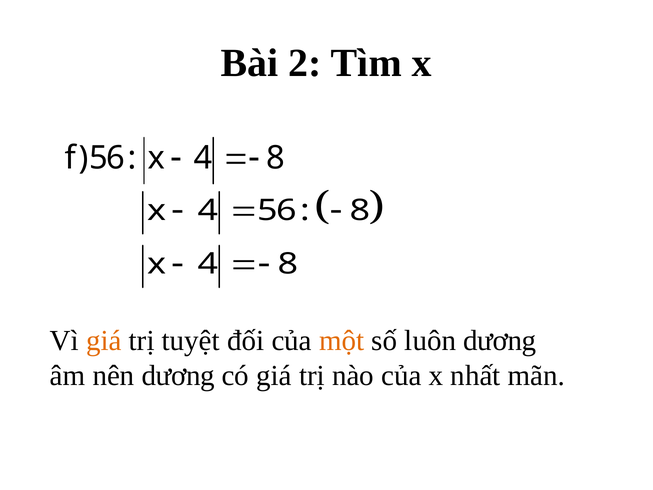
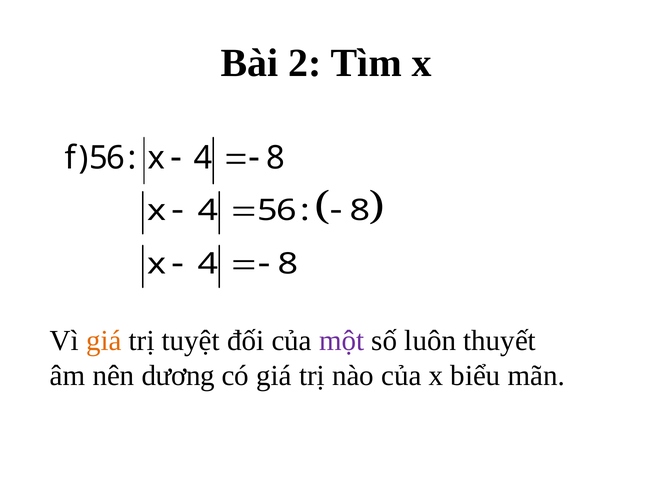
một colour: orange -> purple
luôn dương: dương -> thuyết
nhất: nhất -> biểu
